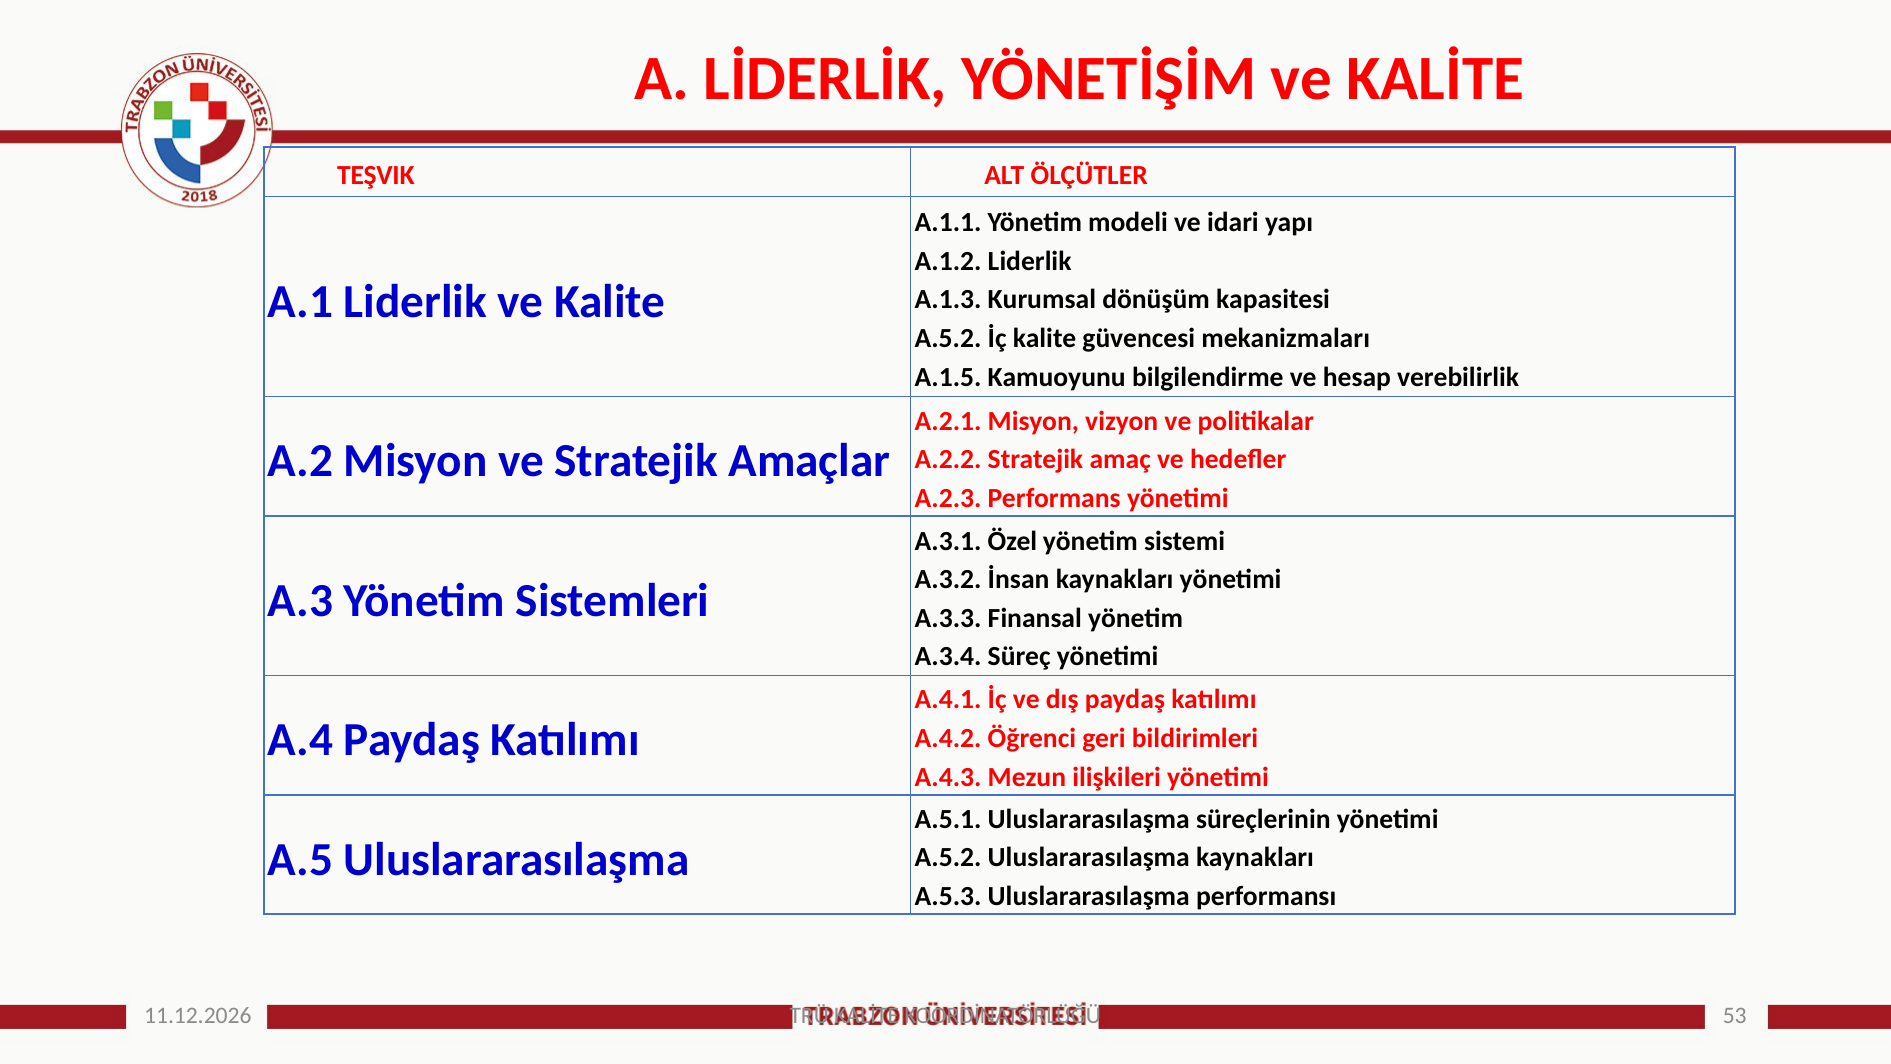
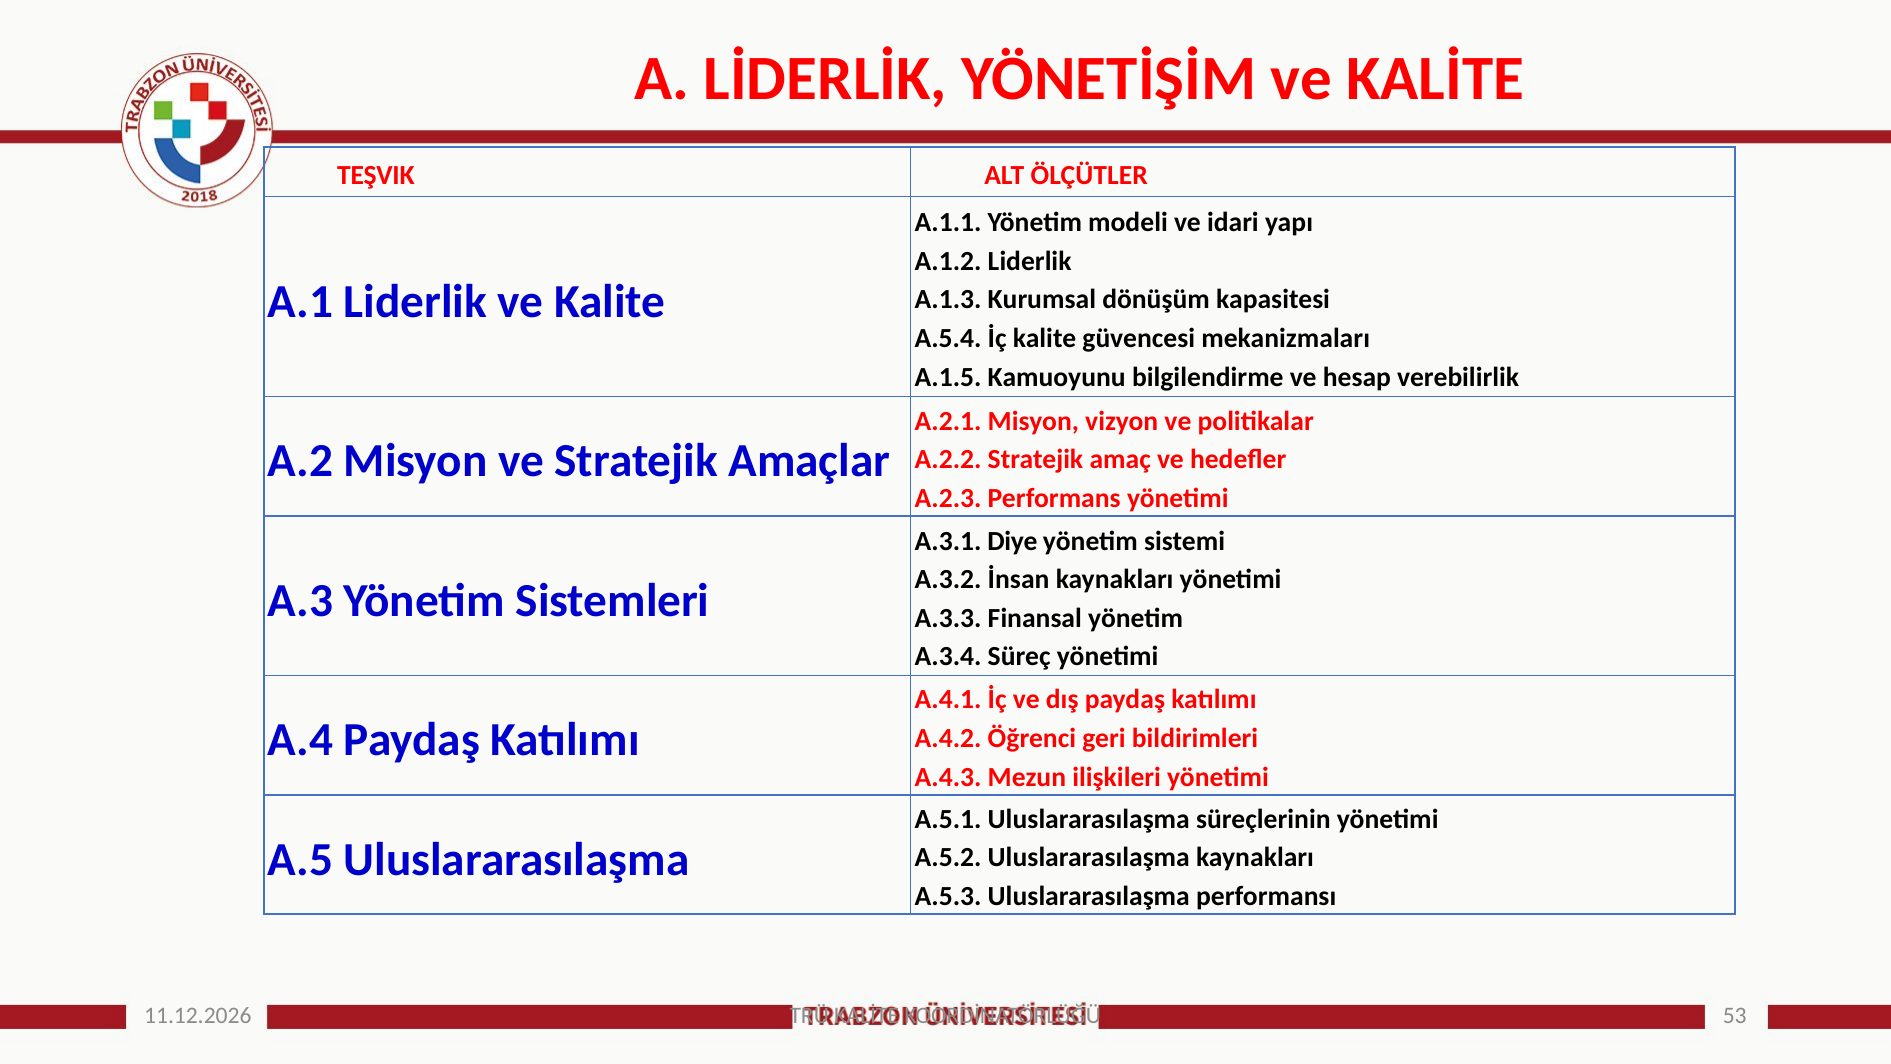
A.5.2 at (948, 338): A.5.2 -> A.5.4
Özel: Özel -> Diye
